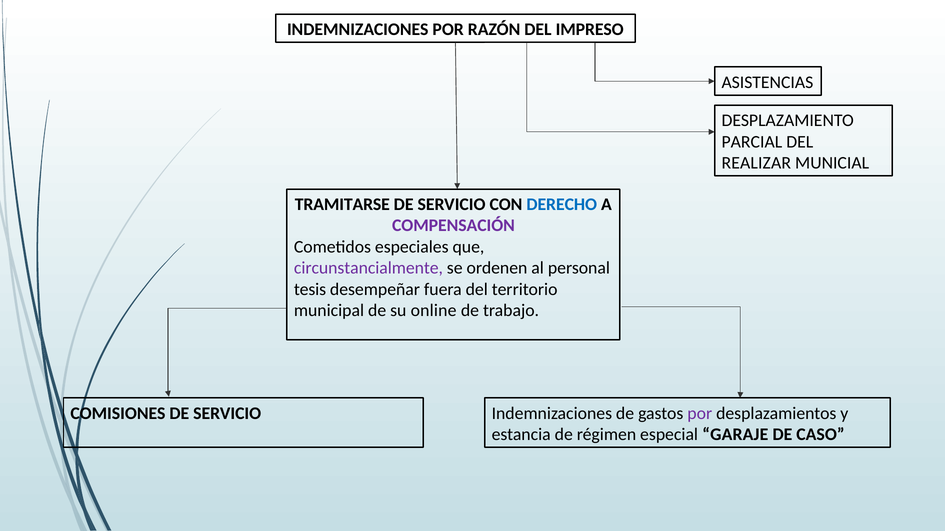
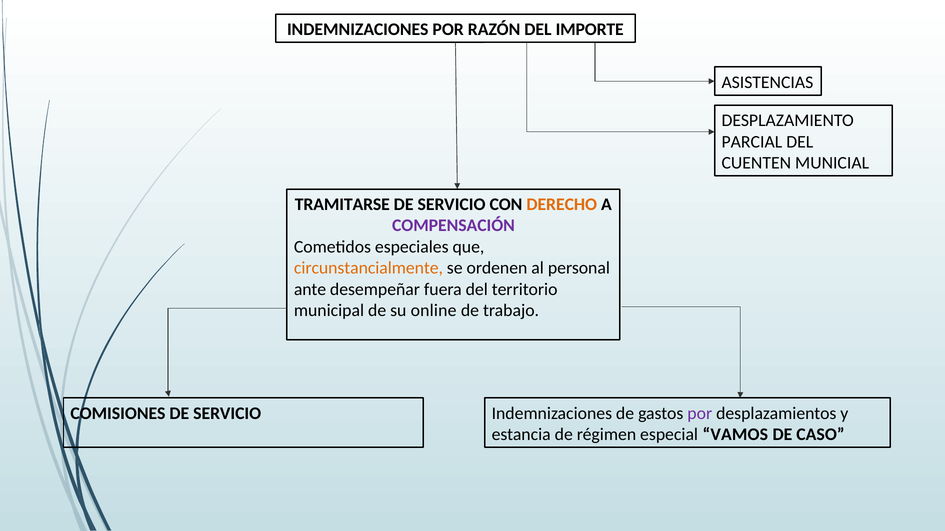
IMPRESO: IMPRESO -> IMPORTE
REALIZAR: REALIZAR -> CUENTEN
DERECHO colour: blue -> orange
circunstancialmente colour: purple -> orange
tesis: tesis -> ante
GARAJE: GARAJE -> VAMOS
